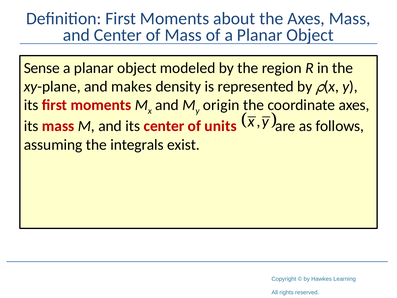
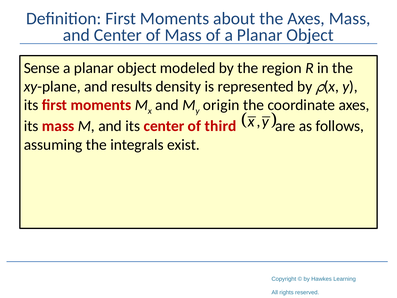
makes: makes -> results
units: units -> third
